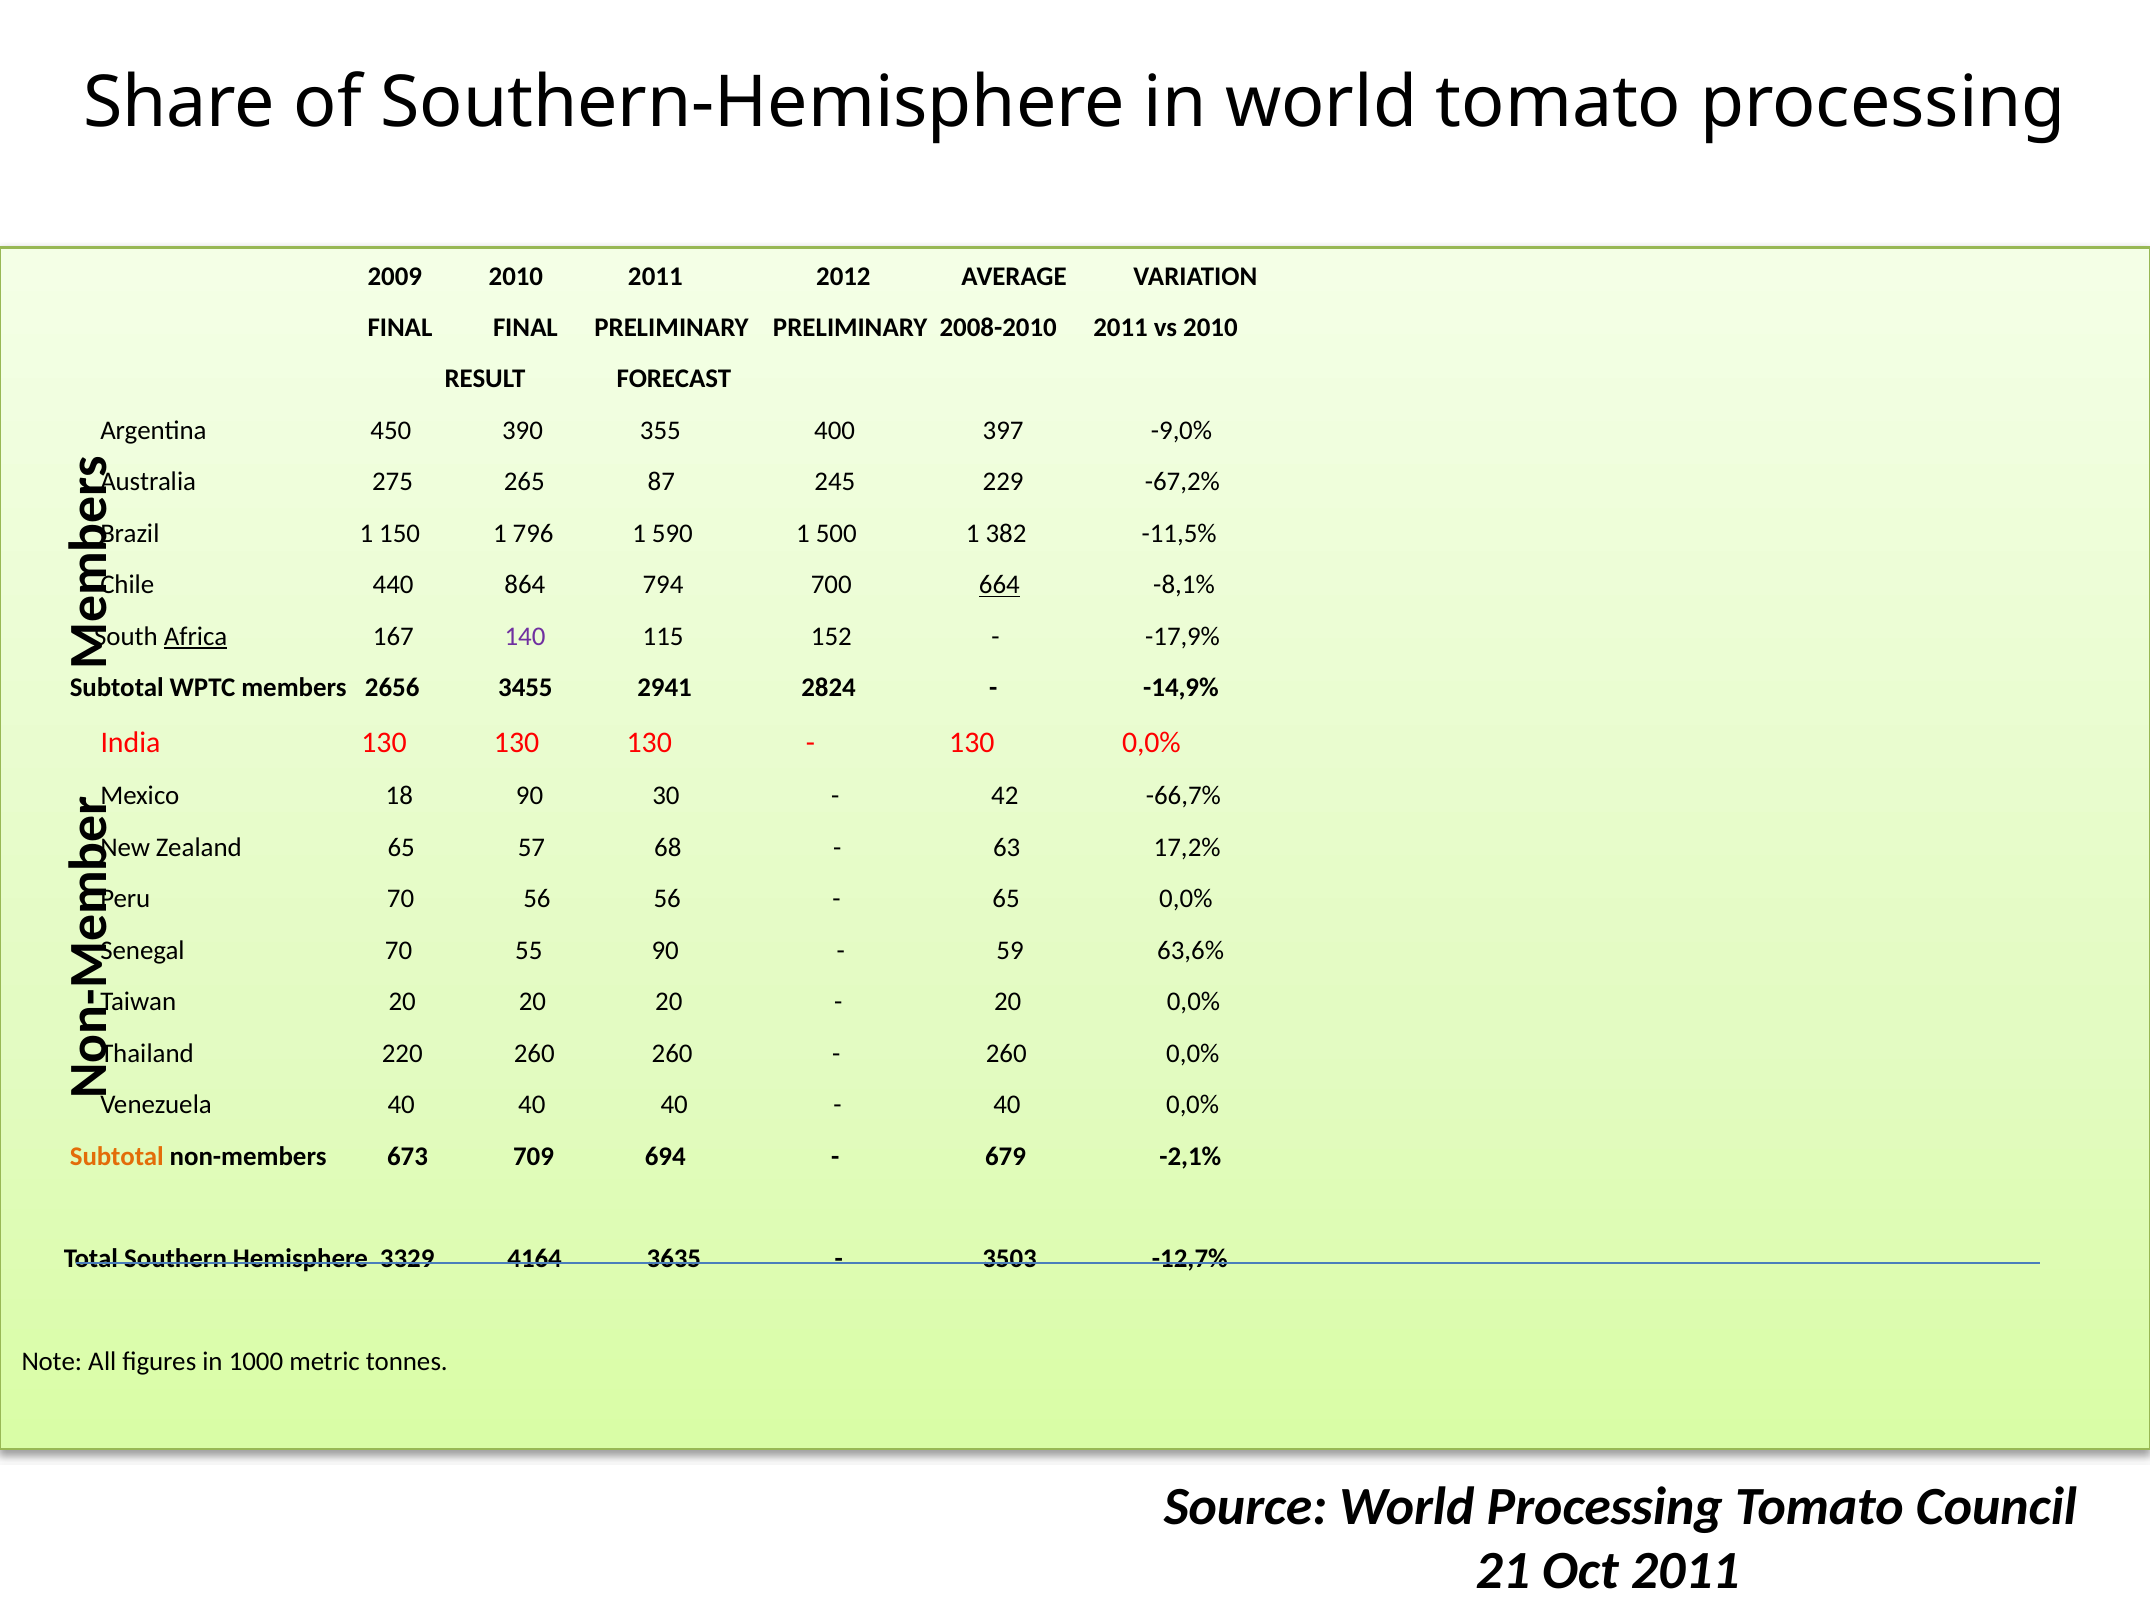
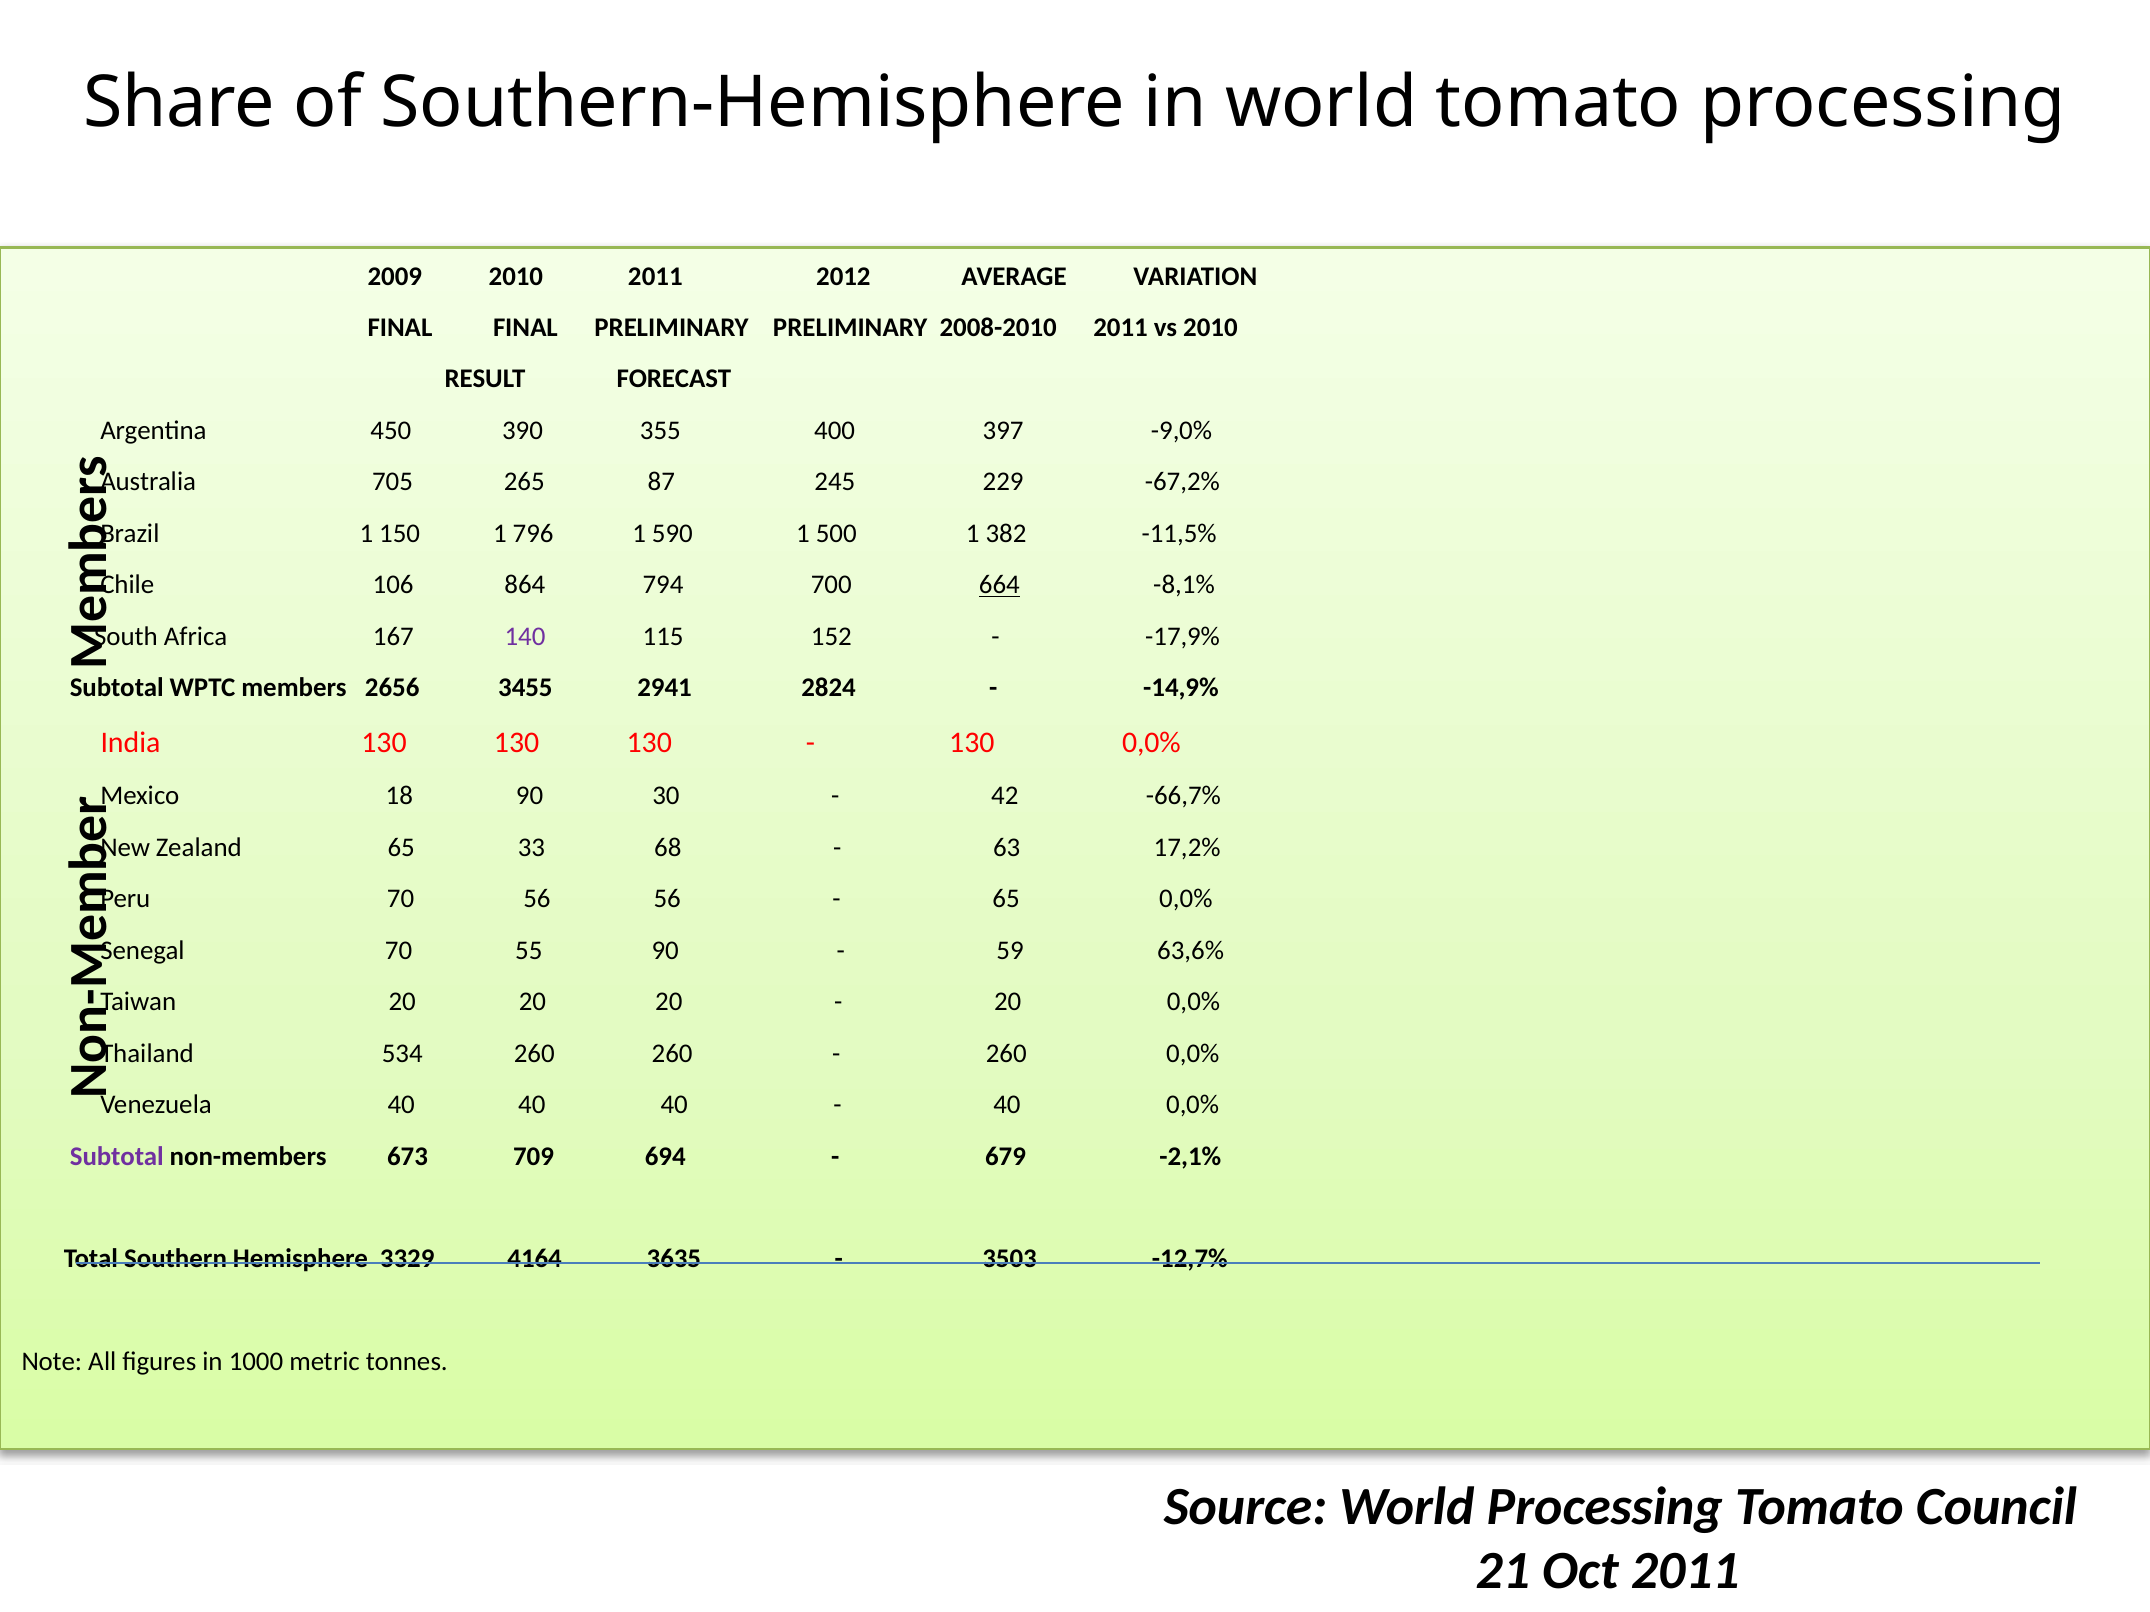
275: 275 -> 705
440: 440 -> 106
Africa underline: present -> none
57: 57 -> 33
220: 220 -> 534
Subtotal at (117, 1157) colour: orange -> purple
